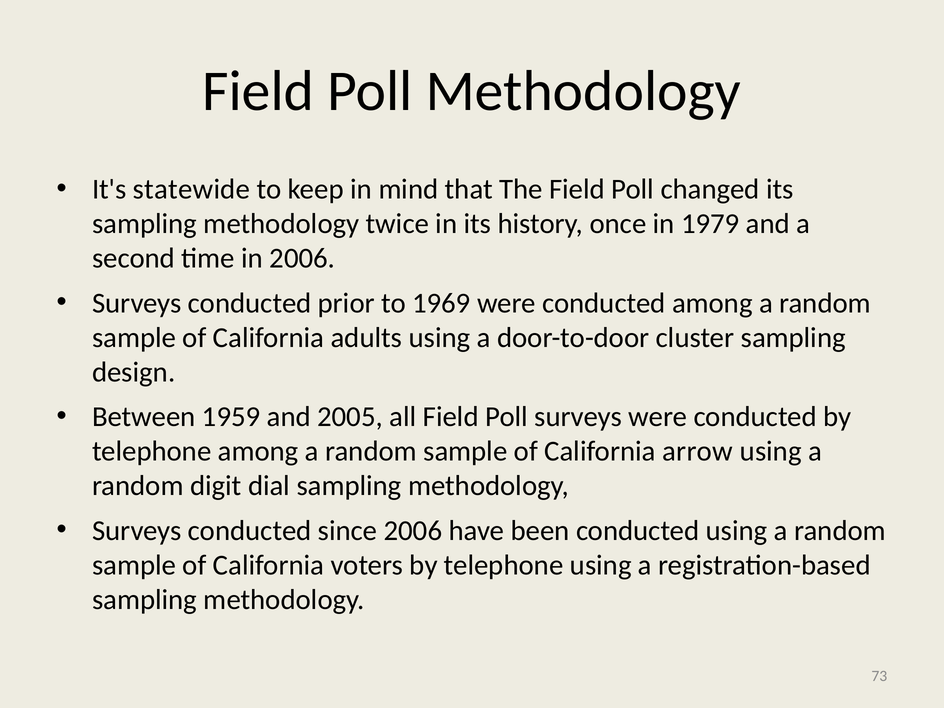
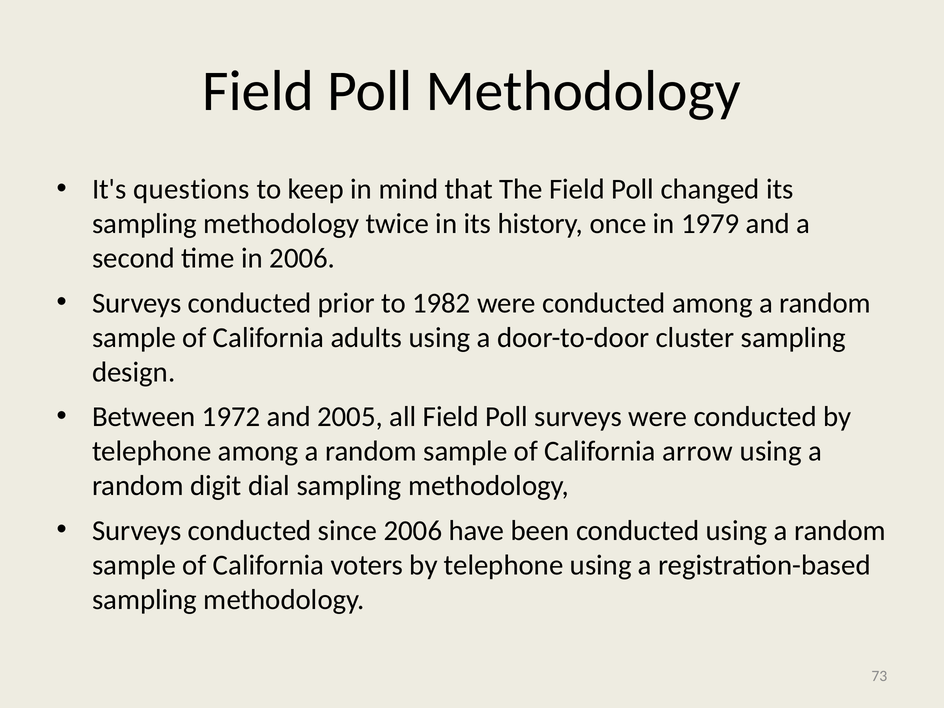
statewide: statewide -> questions
1969: 1969 -> 1982
1959: 1959 -> 1972
